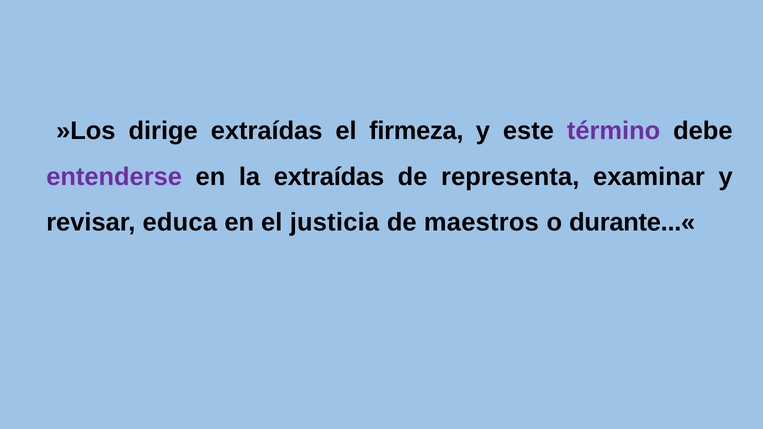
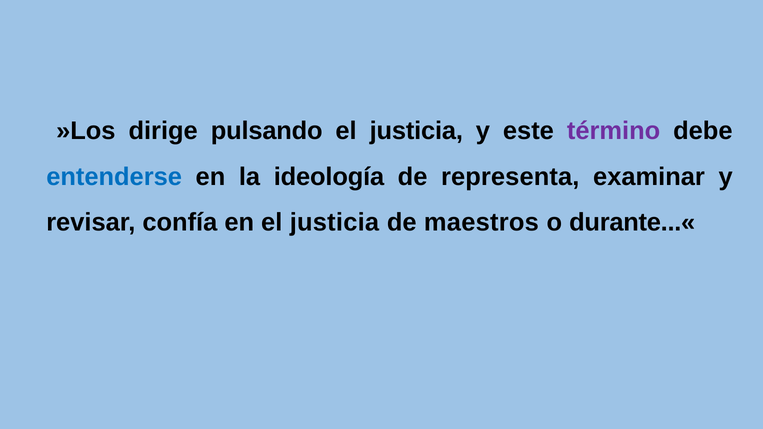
dirige extraídas: extraídas -> pulsando
firmeza at (416, 131): firmeza -> justicia
entenderse colour: purple -> blue
la extraídas: extraídas -> ideología
educa: educa -> confía
